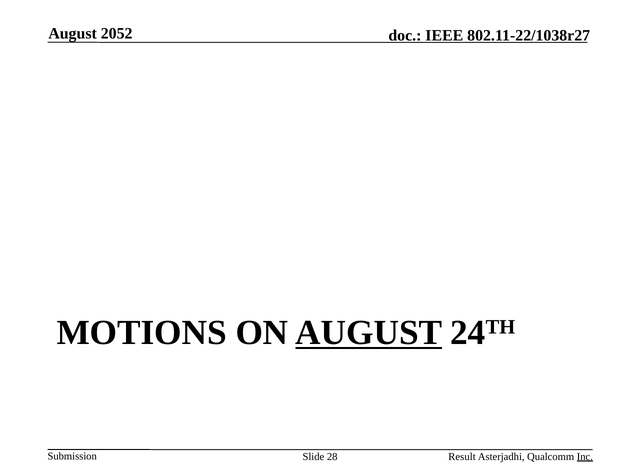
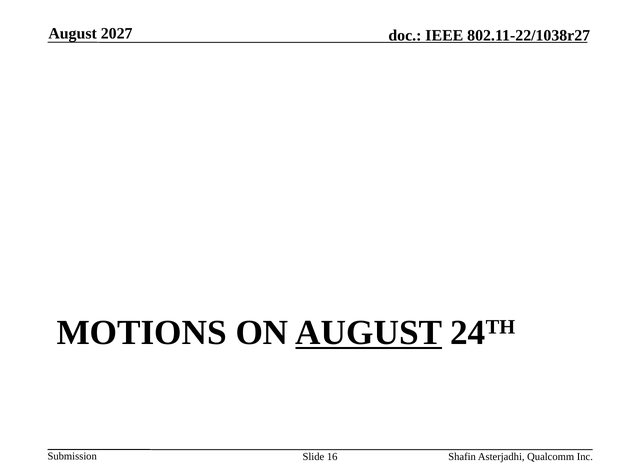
2052: 2052 -> 2027
28: 28 -> 16
Result: Result -> Shafin
Inc underline: present -> none
